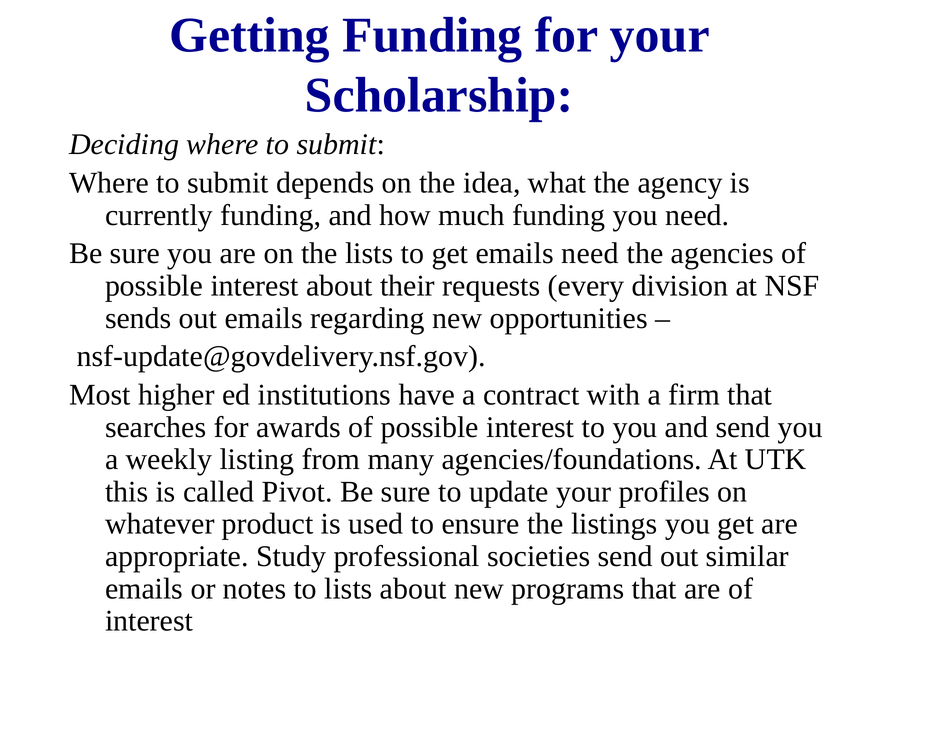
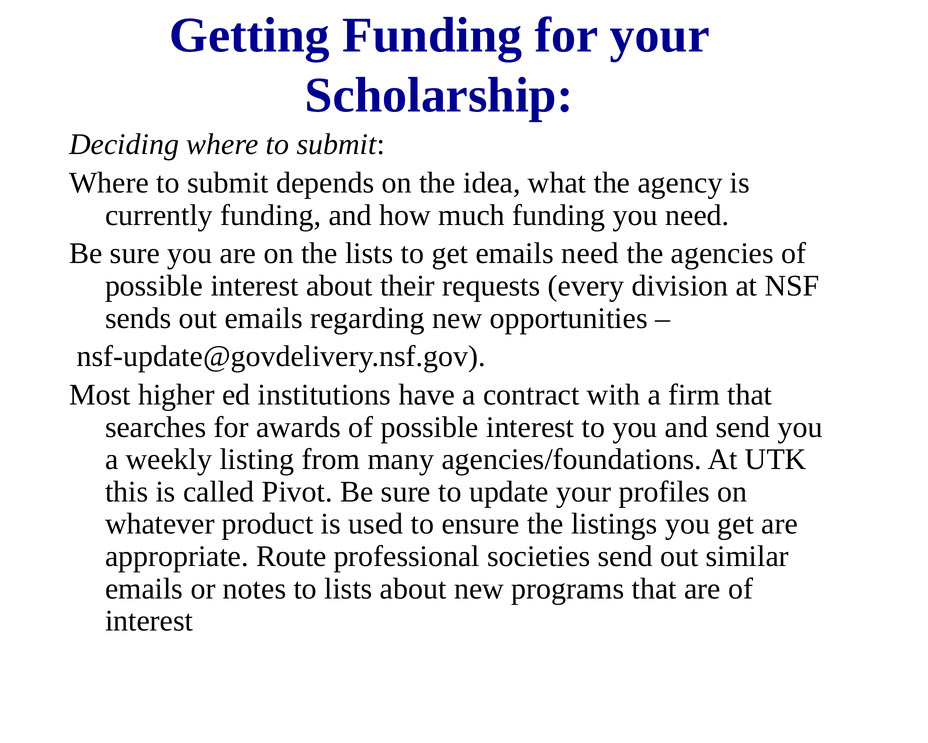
Study: Study -> Route
